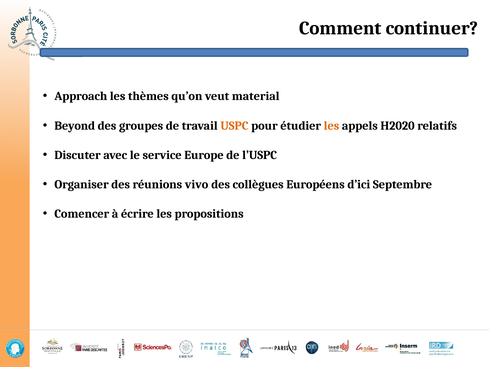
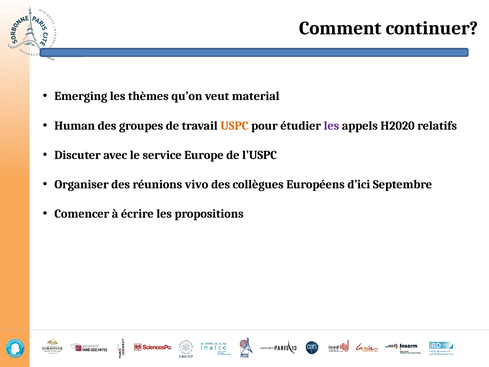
Approach: Approach -> Emerging
Beyond: Beyond -> Human
les at (331, 126) colour: orange -> purple
